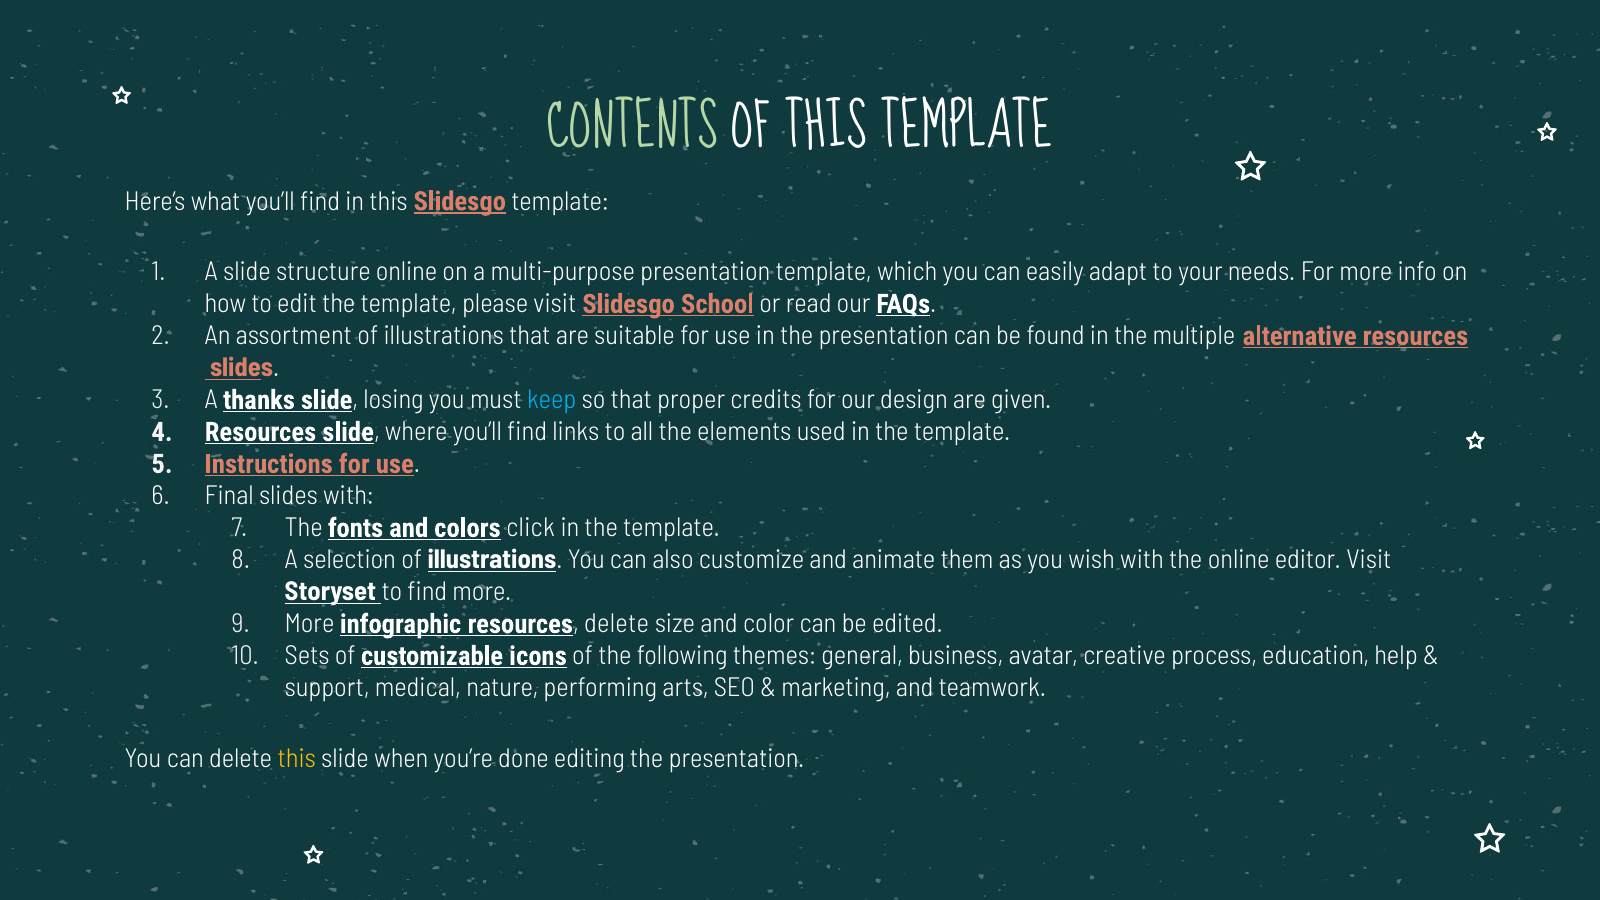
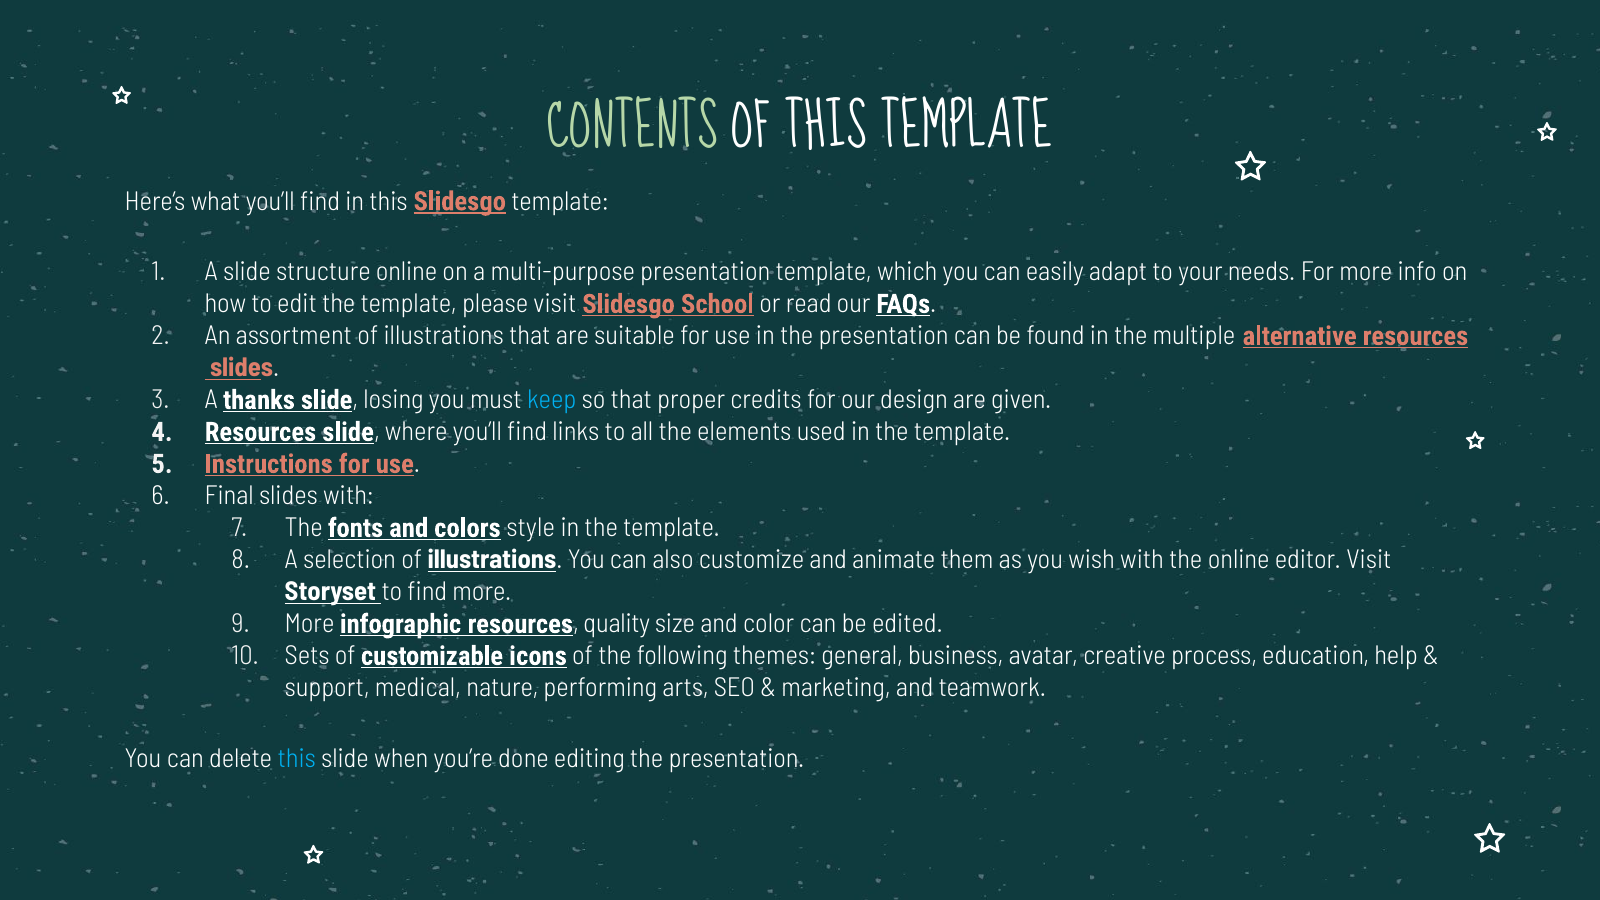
click: click -> style
resources delete: delete -> quality
this at (297, 759) colour: yellow -> light blue
